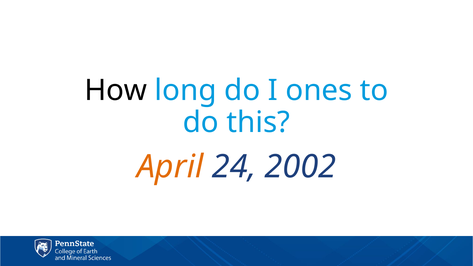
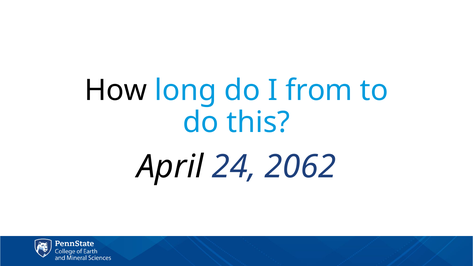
ones: ones -> from
April colour: orange -> black
2002: 2002 -> 2062
